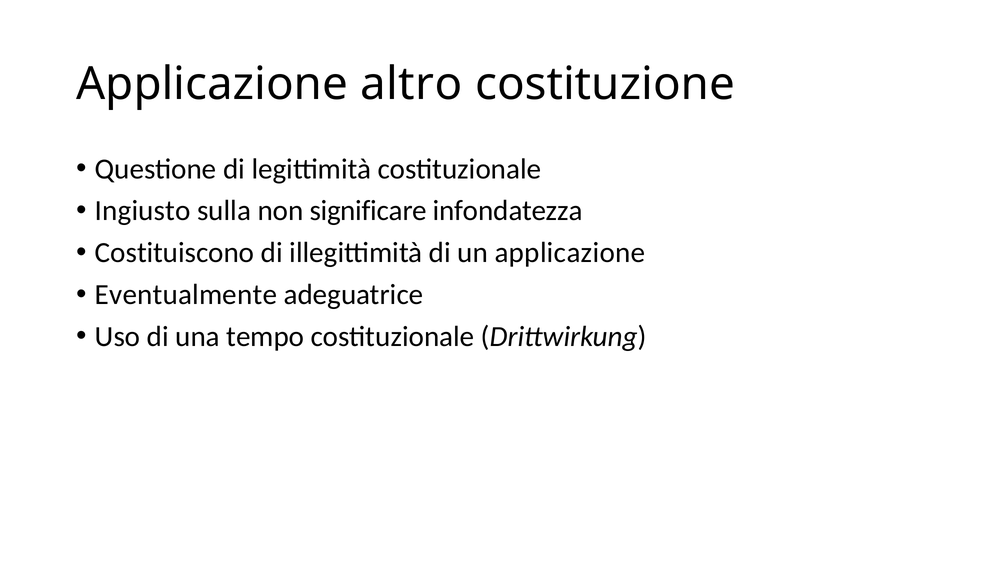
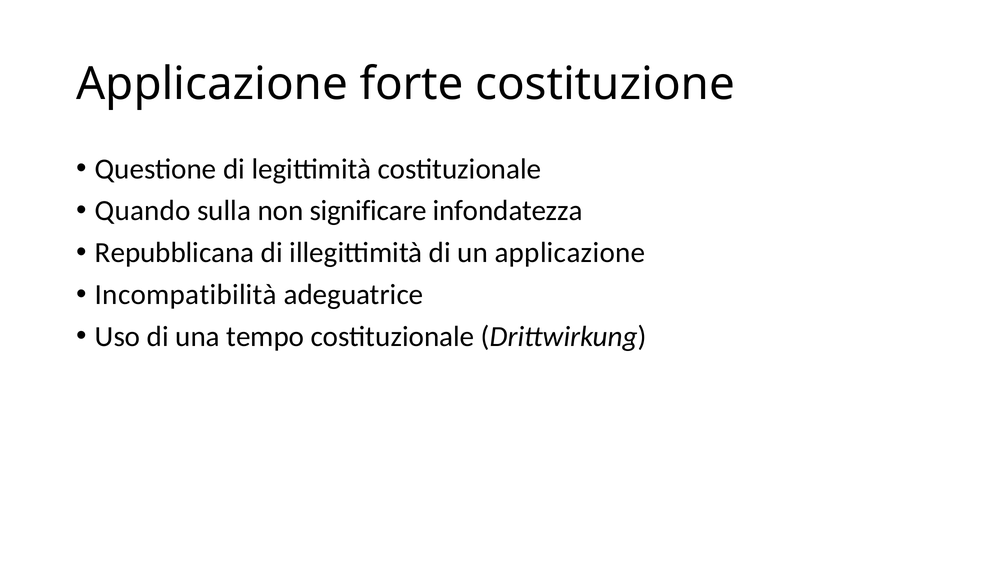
altro: altro -> forte
Ingiusto: Ingiusto -> Quando
Costituiscono: Costituiscono -> Repubblicana
Eventualmente: Eventualmente -> Incompatibilità
